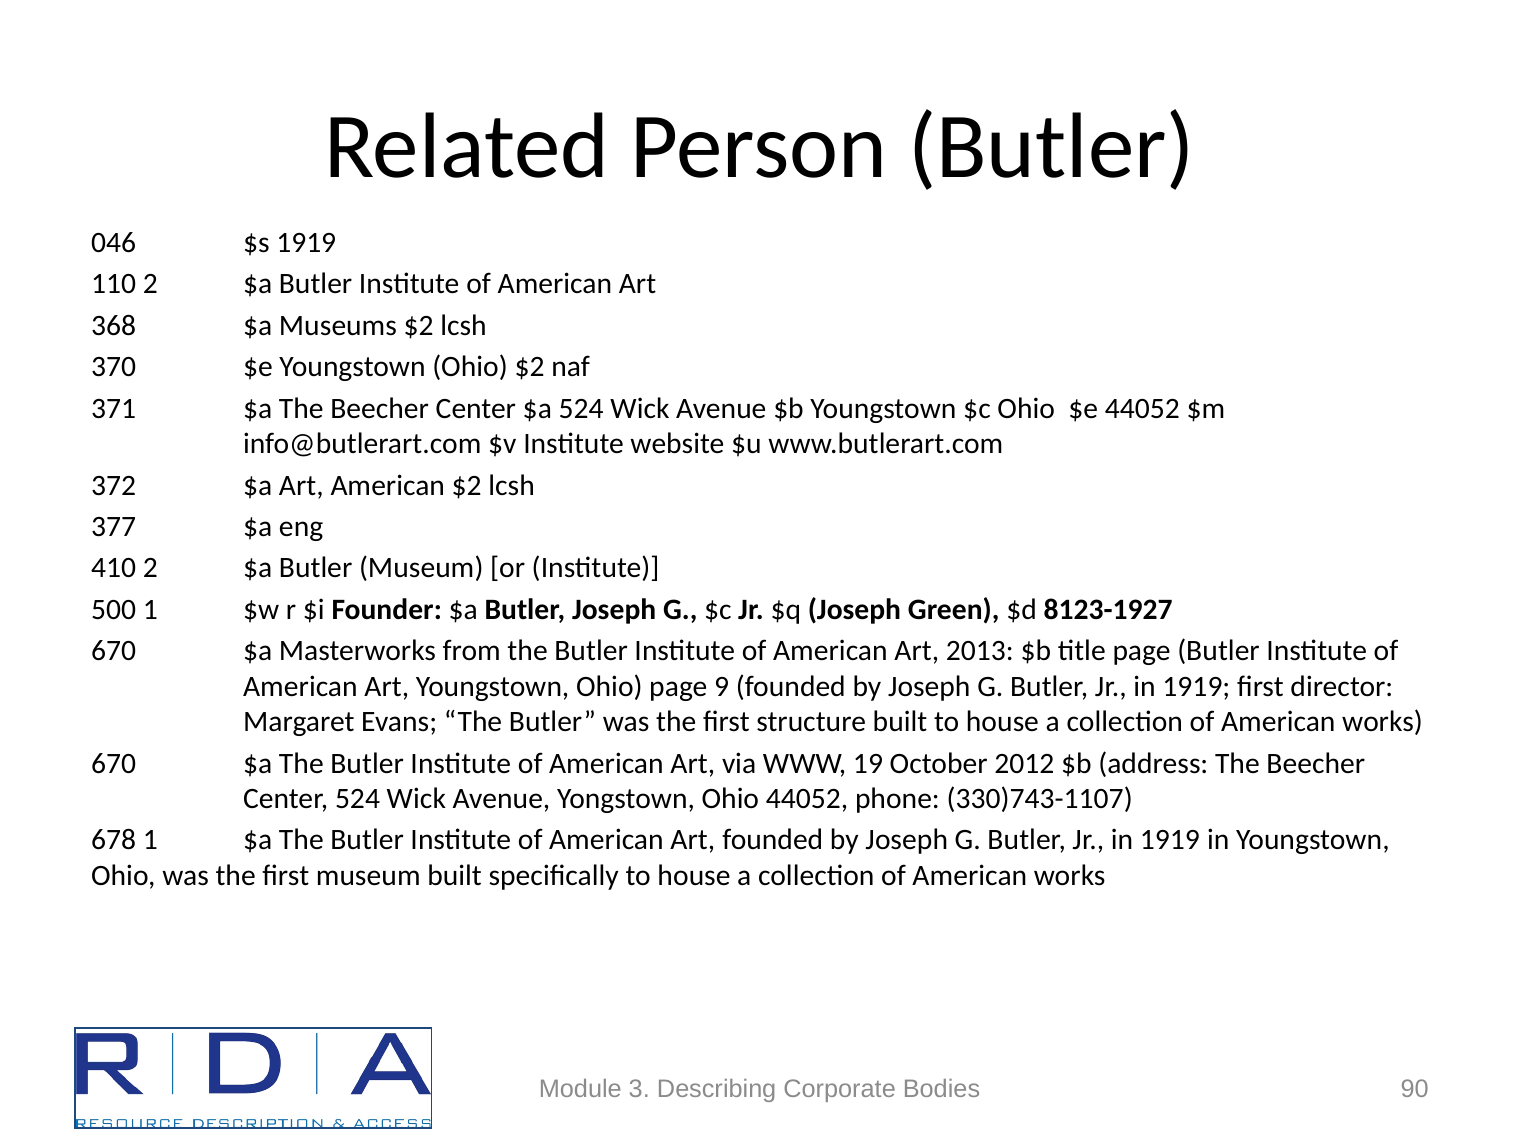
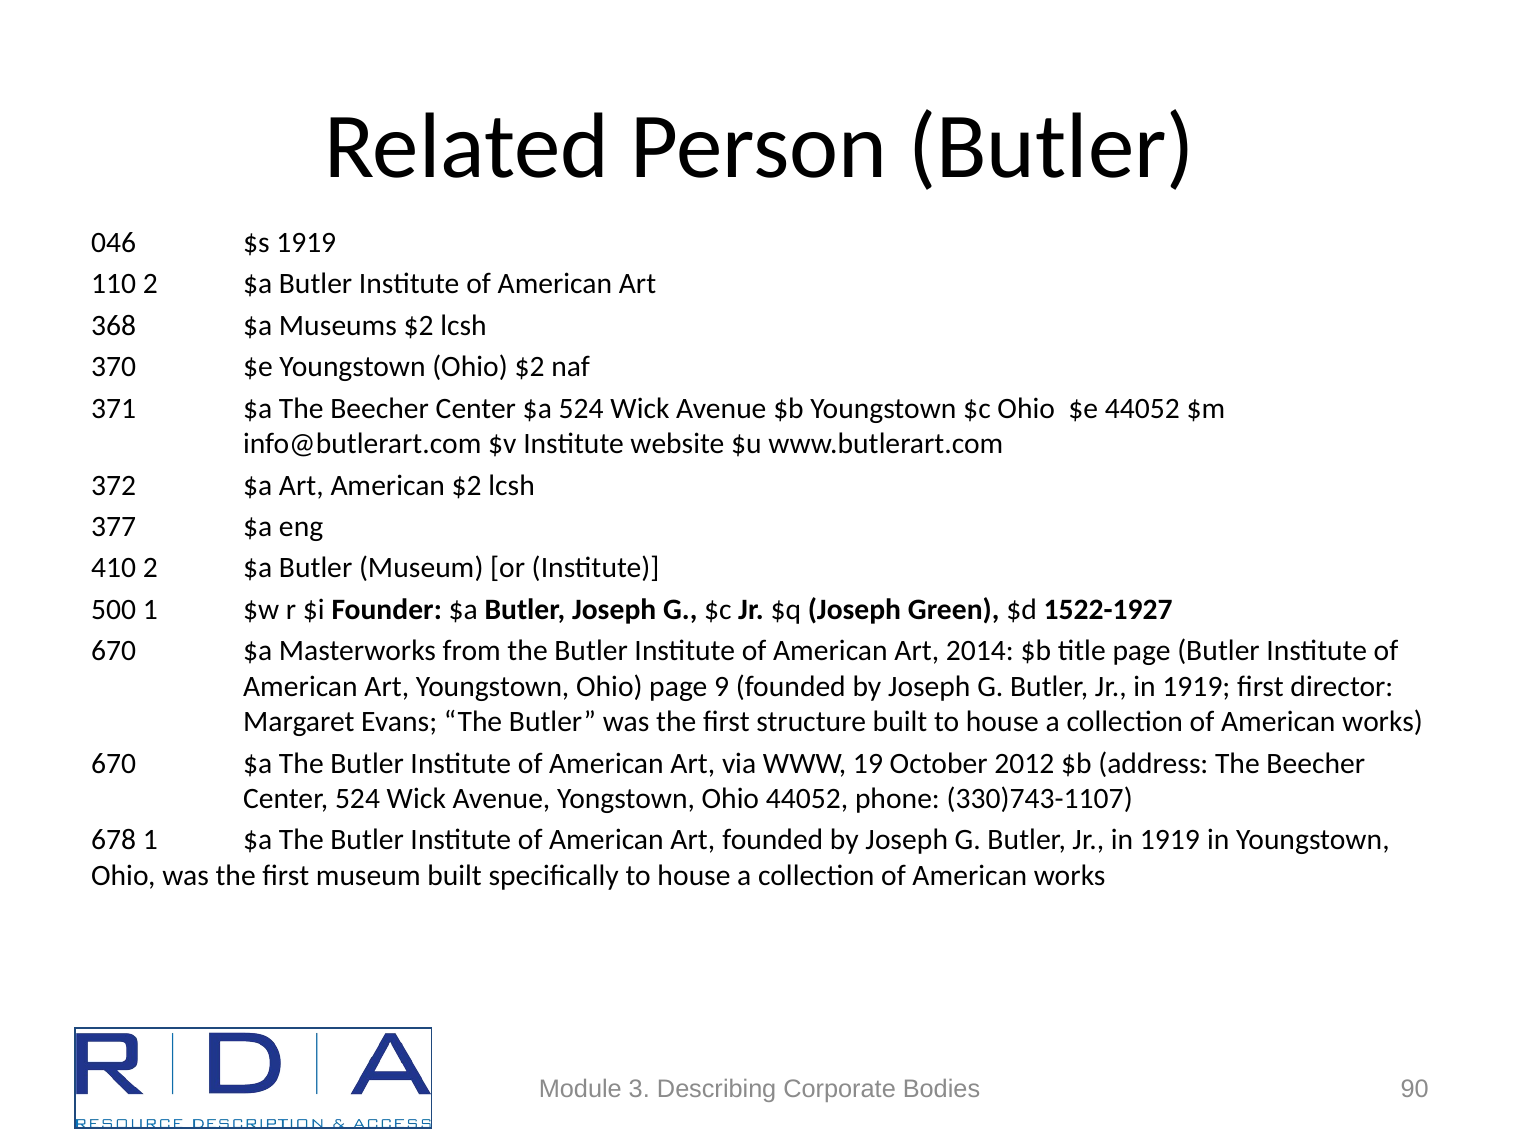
8123-1927: 8123-1927 -> 1522-1927
2013: 2013 -> 2014
